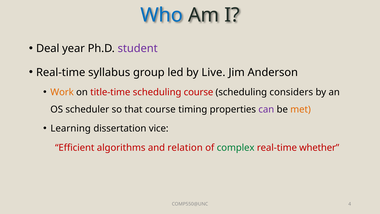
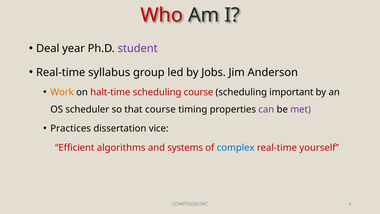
Who colour: blue -> red
Live: Live -> Jobs
title-time: title-time -> halt-time
considers: considers -> important
met colour: orange -> purple
Learning: Learning -> Practices
relation: relation -> systems
complex colour: green -> blue
whether: whether -> yourself
